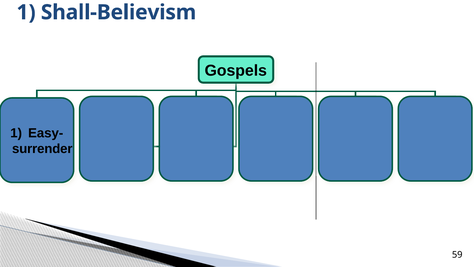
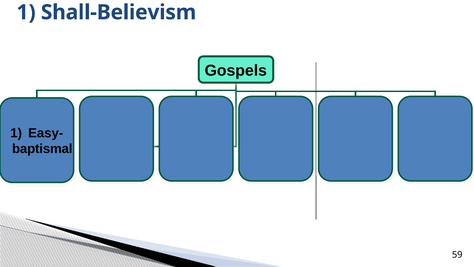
surrender: surrender -> baptismal
